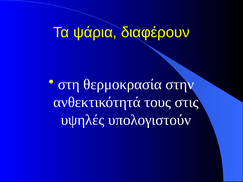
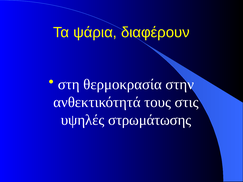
υπολογιστούν: υπολογιστούν -> στρωμάτωσης
